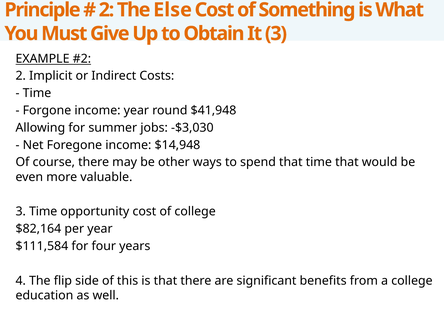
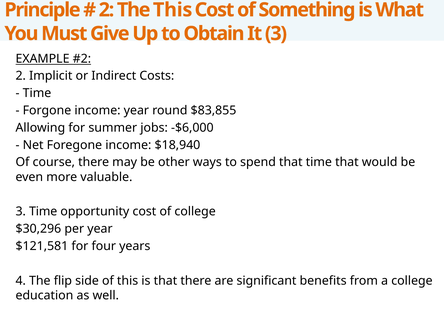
The Else: Else -> This
$41,948: $41,948 -> $83,855
-$3,030: -$3,030 -> -$6,000
$14,948: $14,948 -> $18,940
$82,164: $82,164 -> $30,296
$111,584: $111,584 -> $121,581
